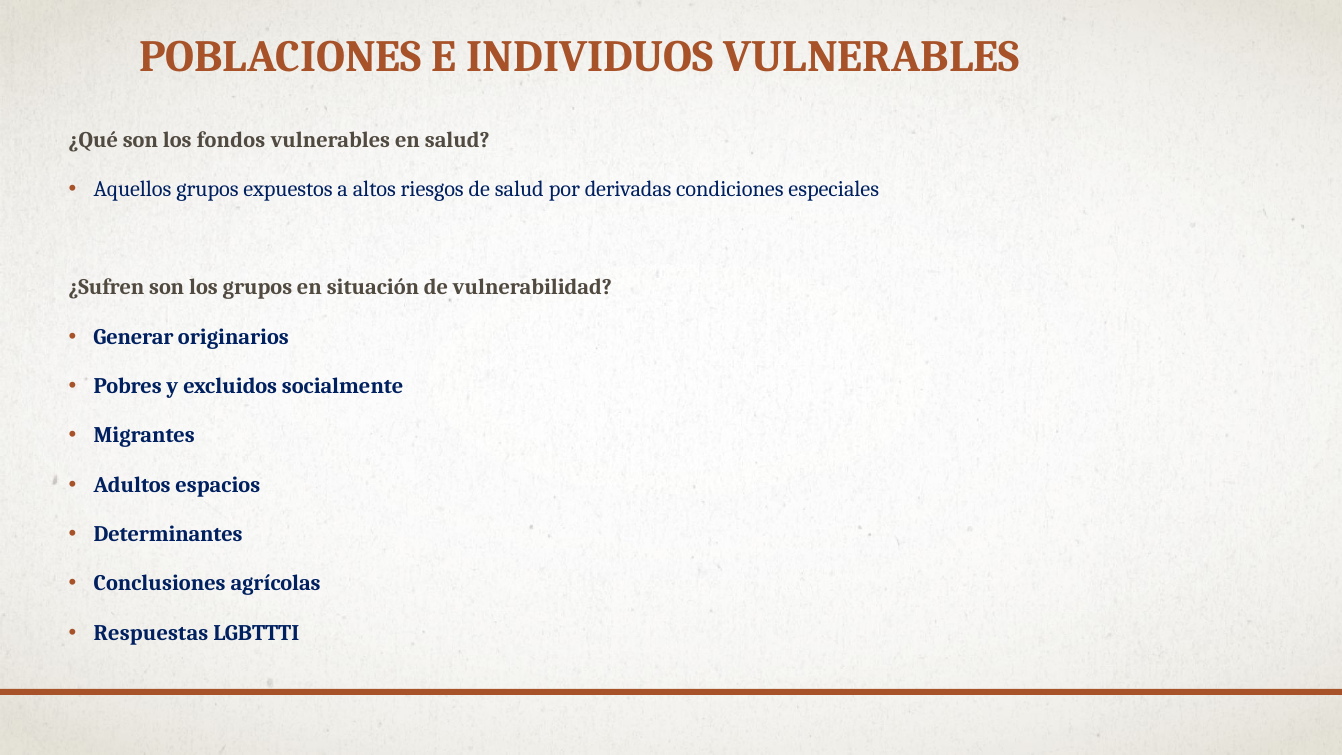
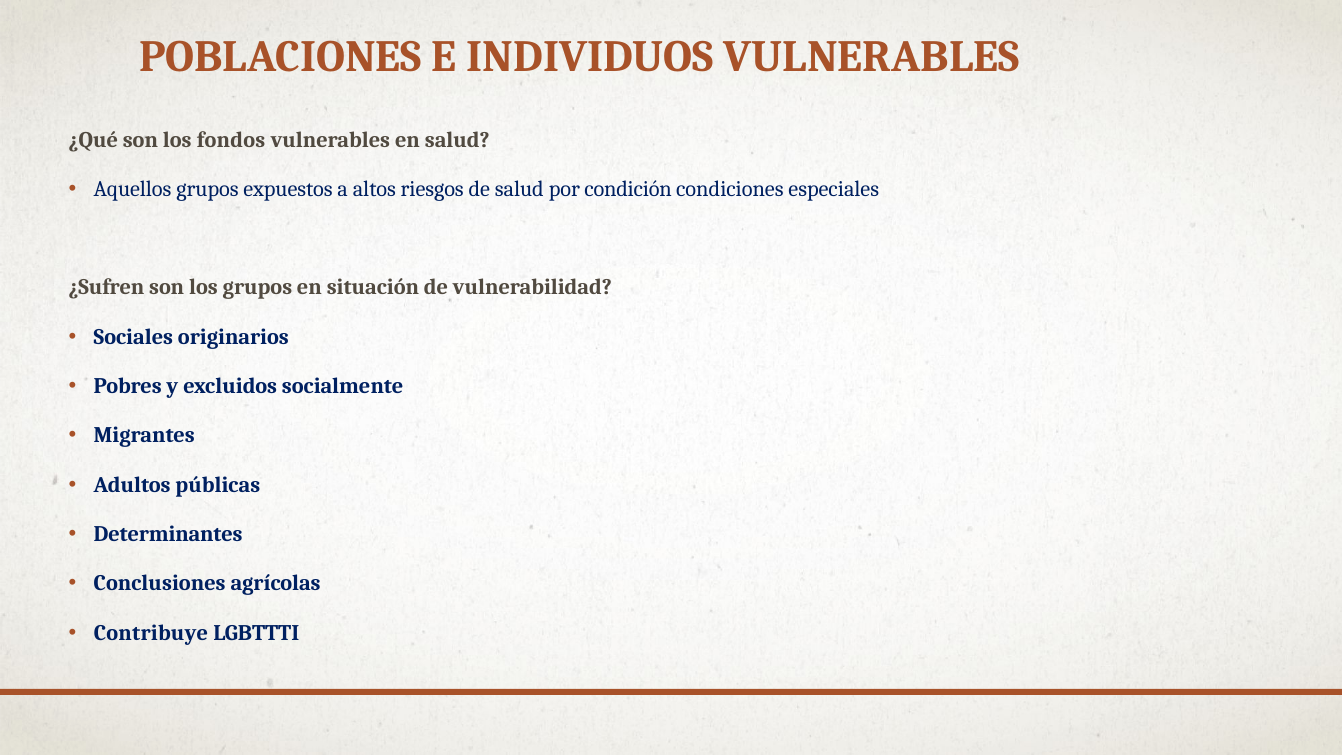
derivadas: derivadas -> condición
Generar: Generar -> Sociales
espacios: espacios -> públicas
Respuestas: Respuestas -> Contribuye
